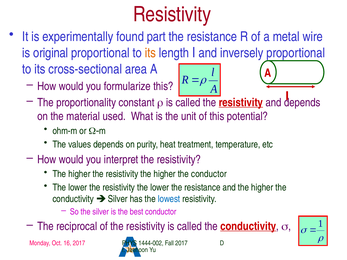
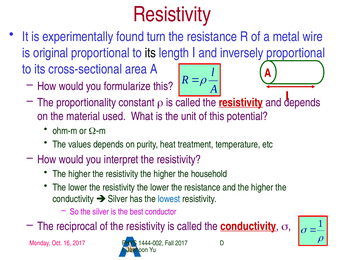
part: part -> turn
its at (150, 53) colour: orange -> black
the conductor: conductor -> household
